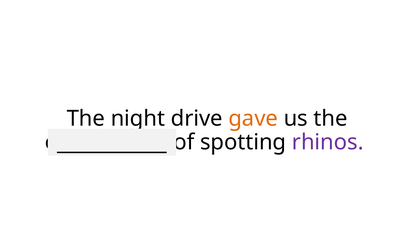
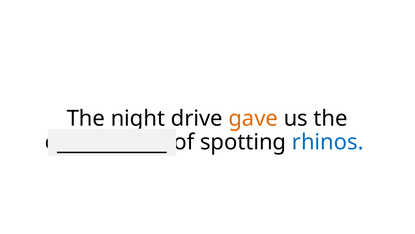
rhinos colour: purple -> blue
